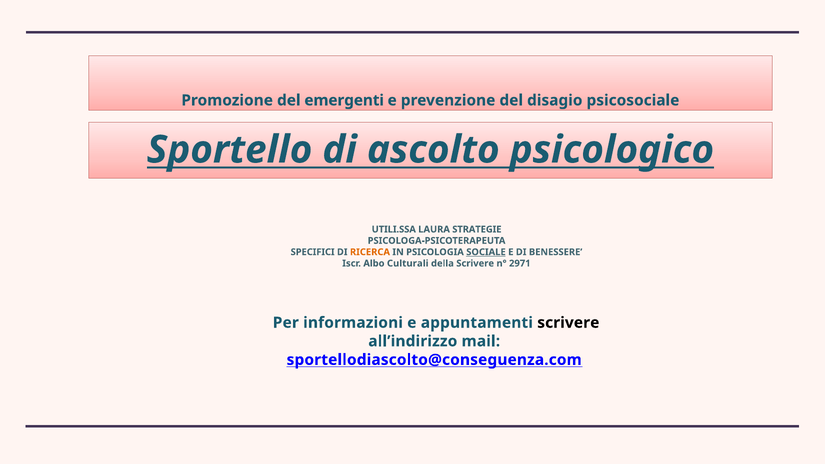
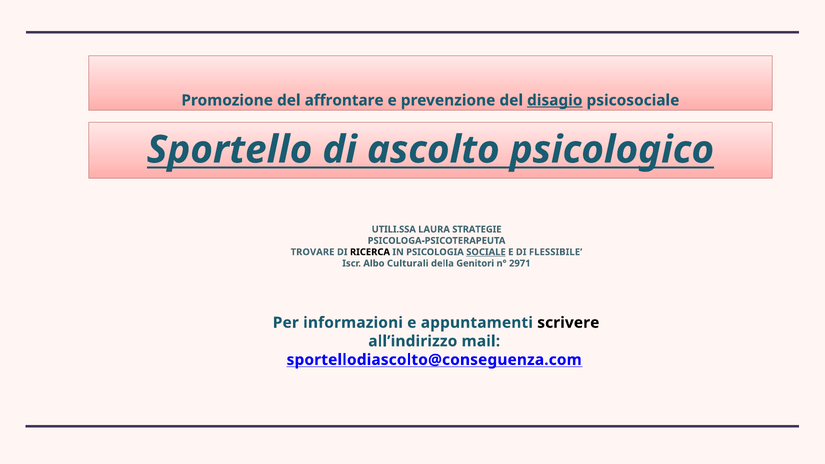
emergenti: emergenti -> affrontare
disagio underline: none -> present
SPECIFICI: SPECIFICI -> TROVARE
RICERCA colour: orange -> black
BENESSERE: BENESSERE -> FLESSIBILE
della Scrivere: Scrivere -> Genitori
